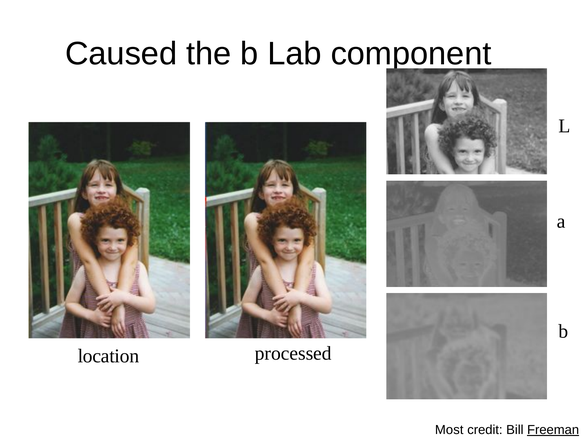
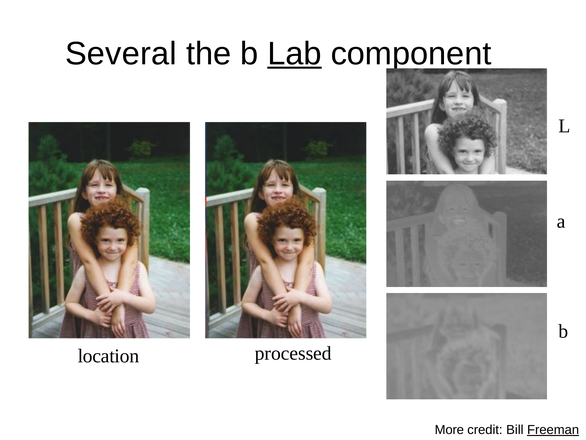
Caused: Caused -> Several
Lab underline: none -> present
Most: Most -> More
